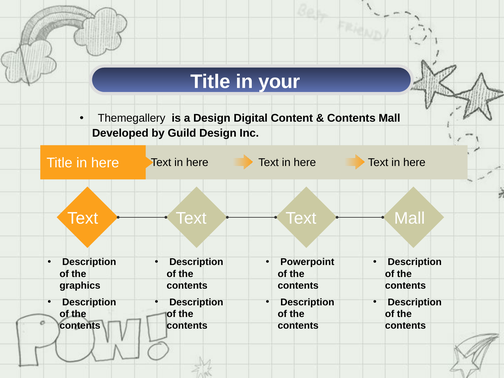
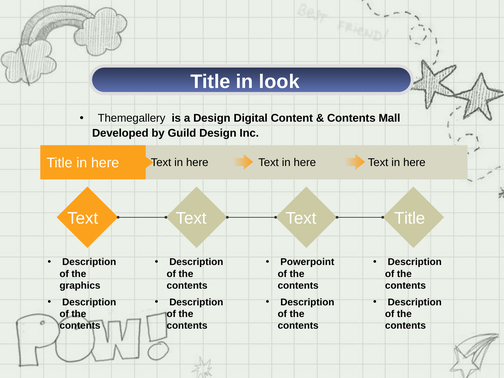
your: your -> look
Text Mall: Mall -> Title
